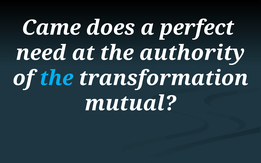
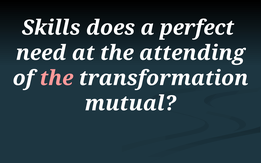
Came: Came -> Skills
authority: authority -> attending
the at (56, 78) colour: light blue -> pink
